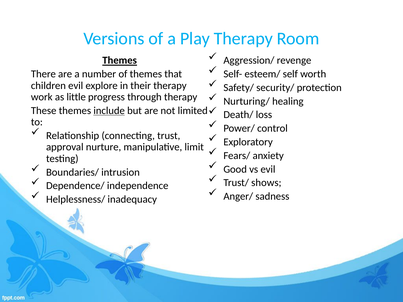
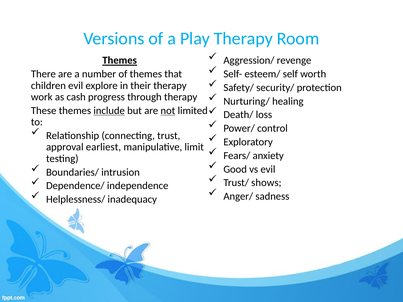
little: little -> cash
not underline: none -> present
nurture: nurture -> earliest
